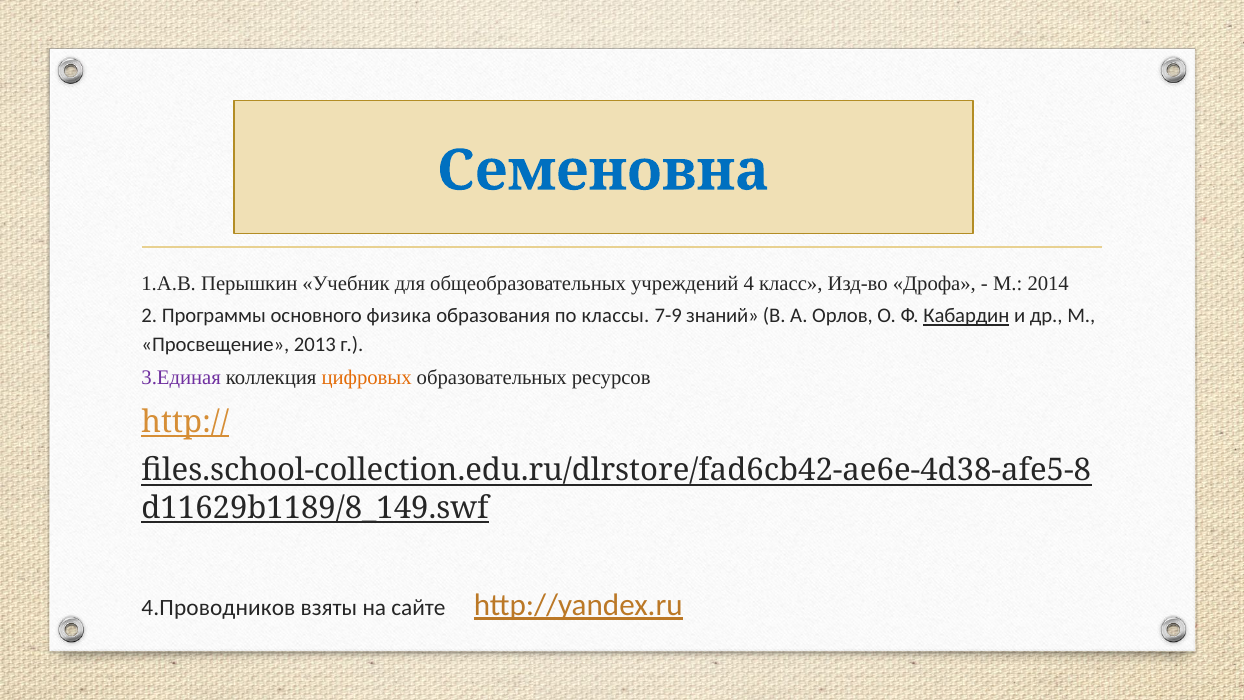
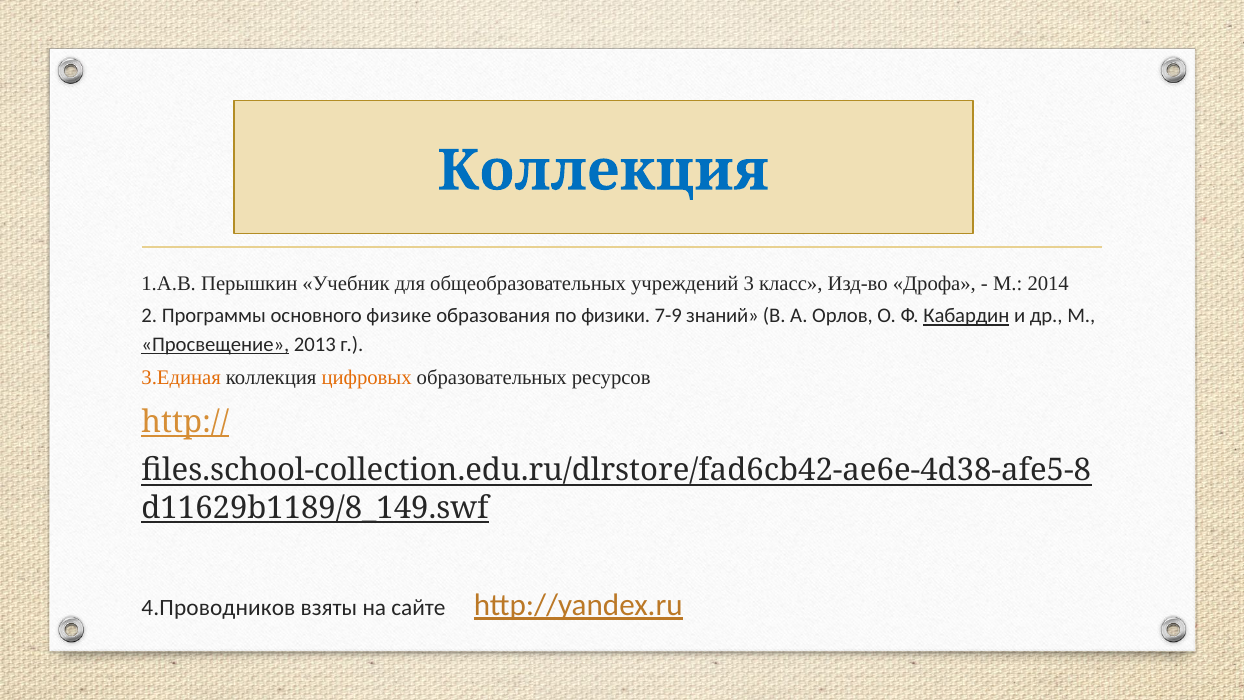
Семеновна at (603, 171): Семеновна -> Коллекция
4: 4 -> 3
физика: физика -> физике
классы: классы -> физики
Просвещение underline: none -> present
3.Единая colour: purple -> orange
